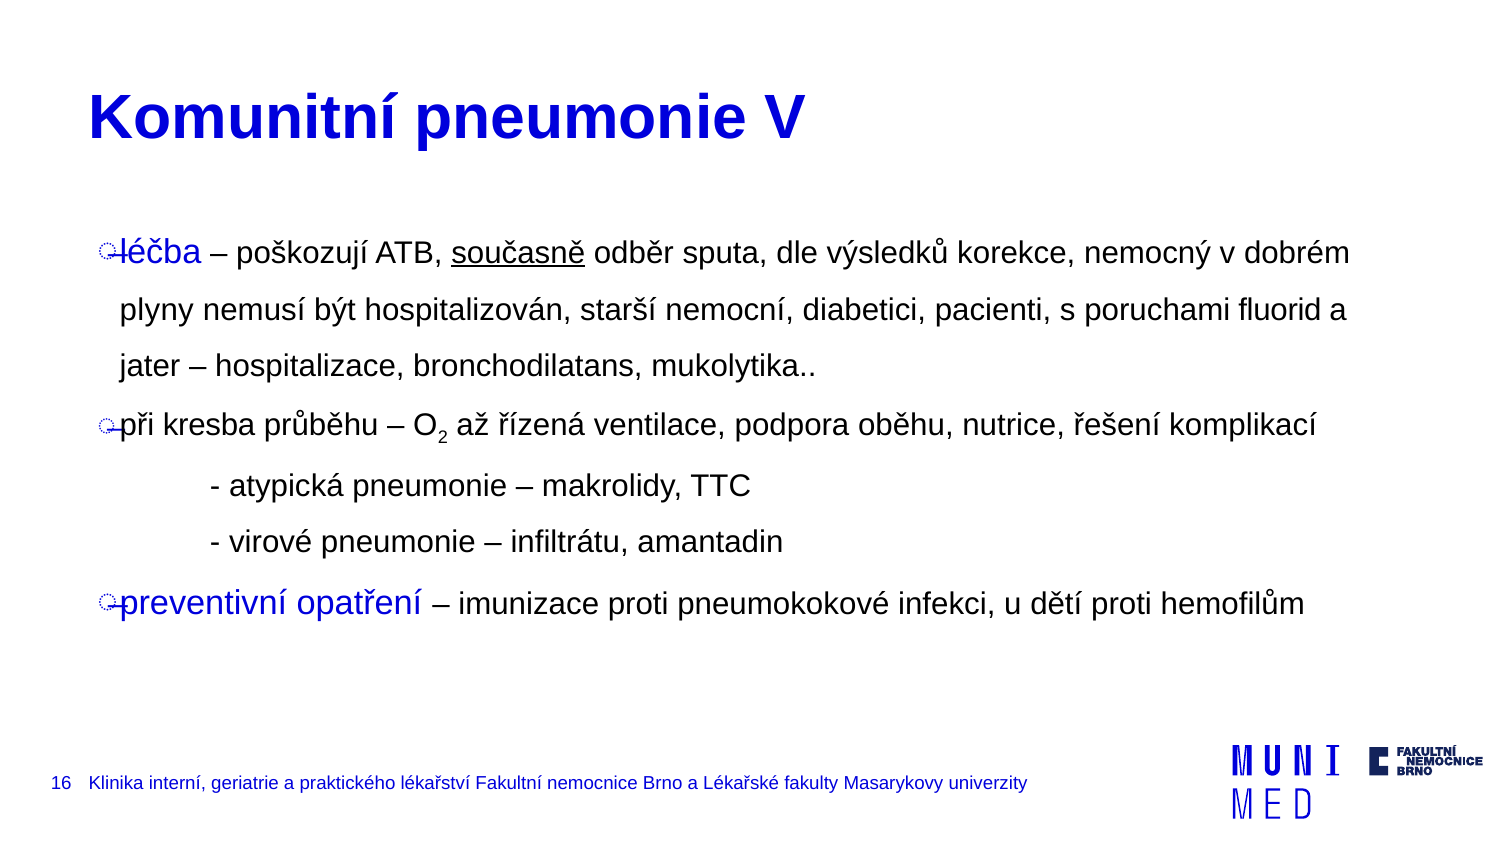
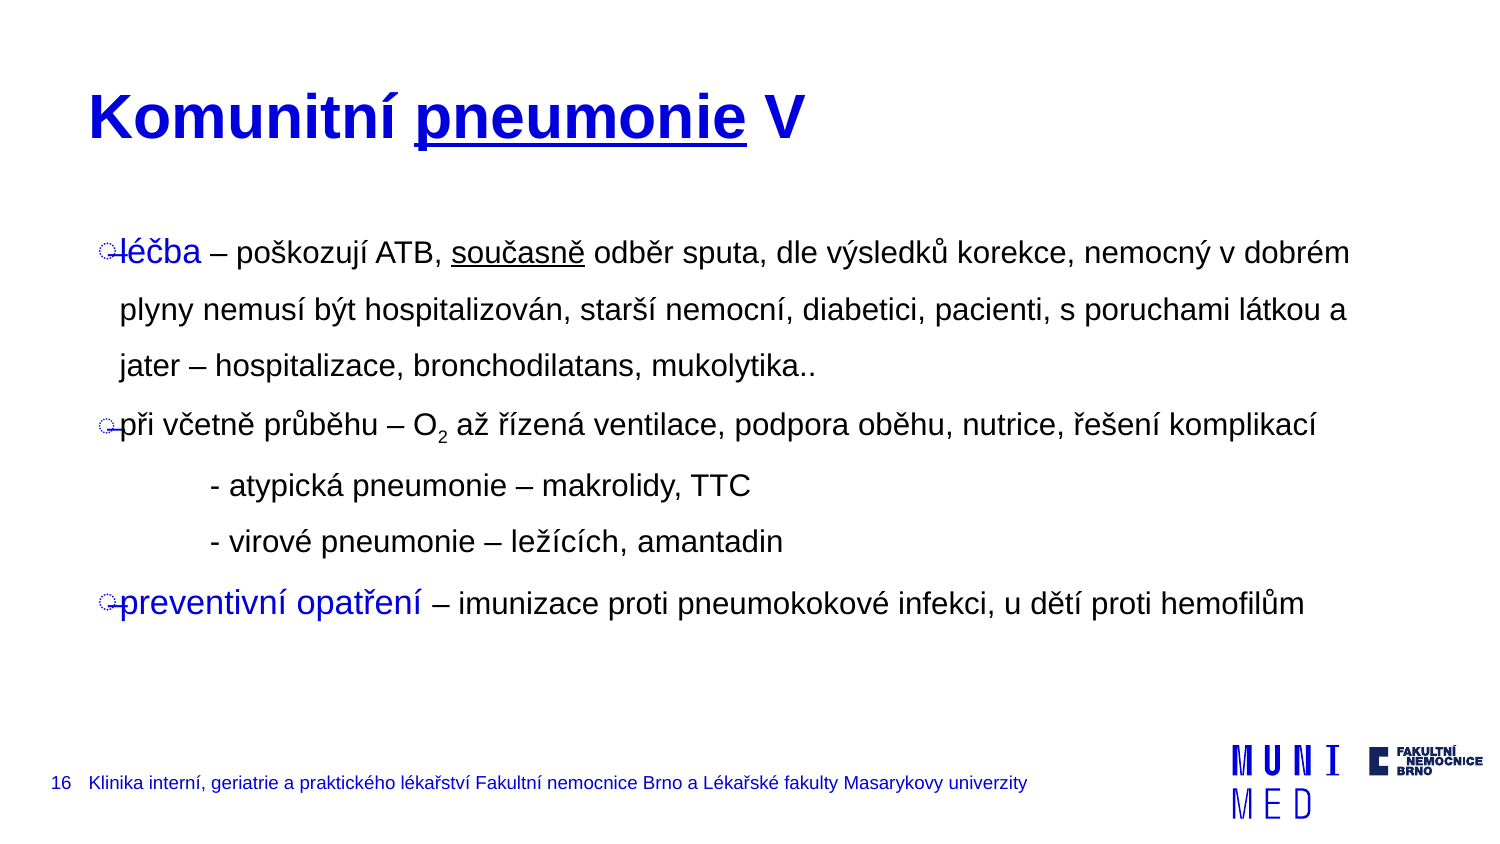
pneumonie at (581, 118) underline: none -> present
fluorid: fluorid -> látkou
kresba: kresba -> včetně
infiltrátu: infiltrátu -> ležících
